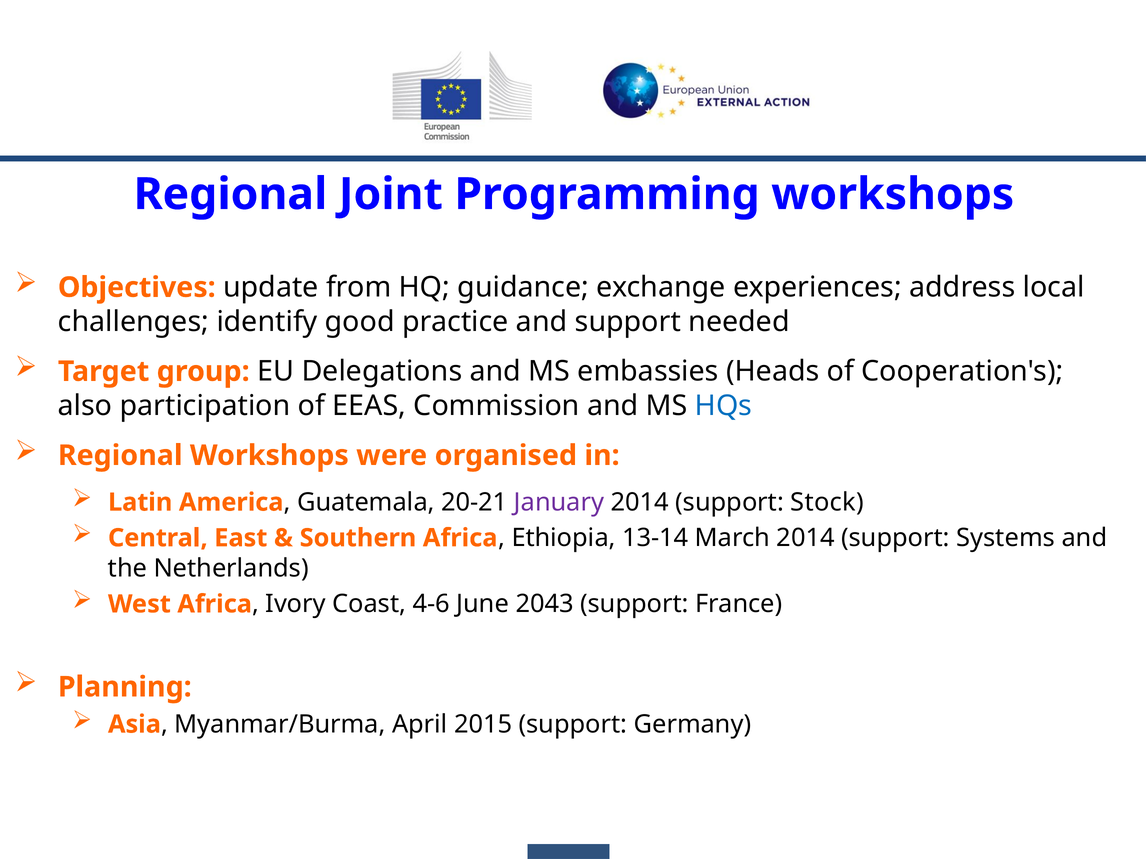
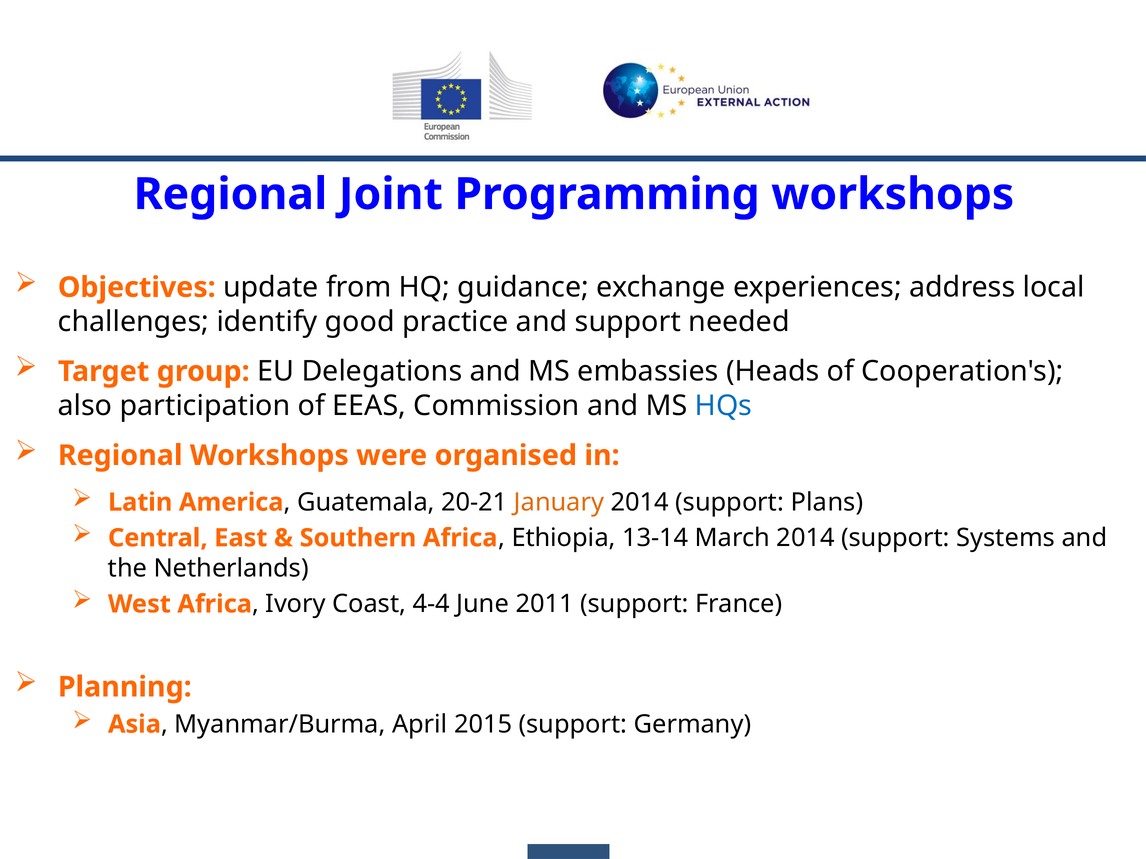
January colour: purple -> orange
Stock: Stock -> Plans
4-6: 4-6 -> 4-4
2043: 2043 -> 2011
